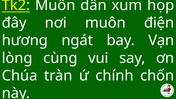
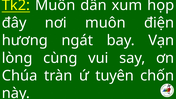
chính: chính -> tuyên
